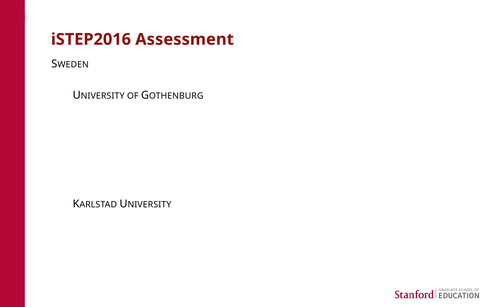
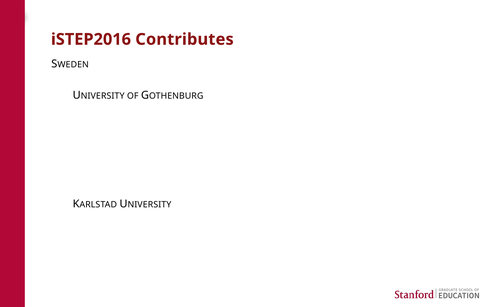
Assessment: Assessment -> Contributes
